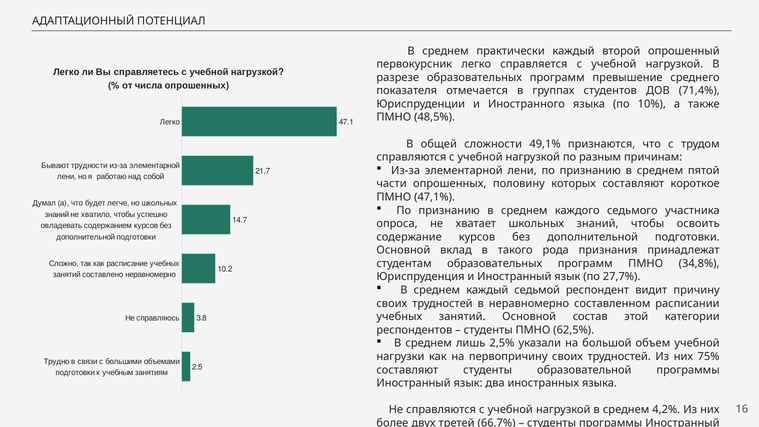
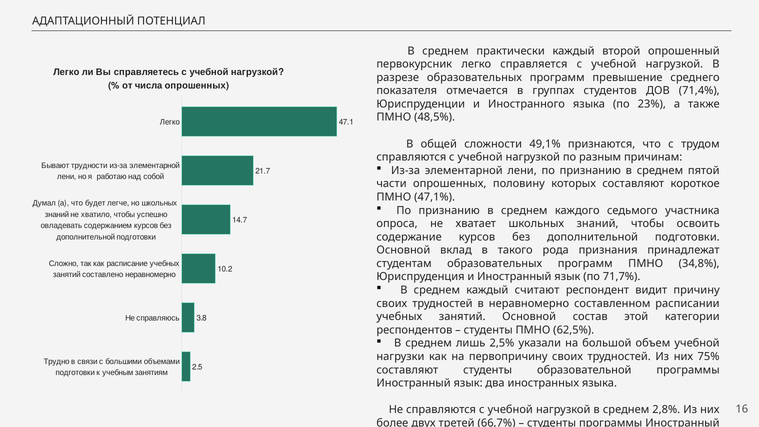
10%: 10% -> 23%
27,7%: 27,7% -> 71,7%
седьмой: седьмой -> считают
4,2%: 4,2% -> 2,8%
